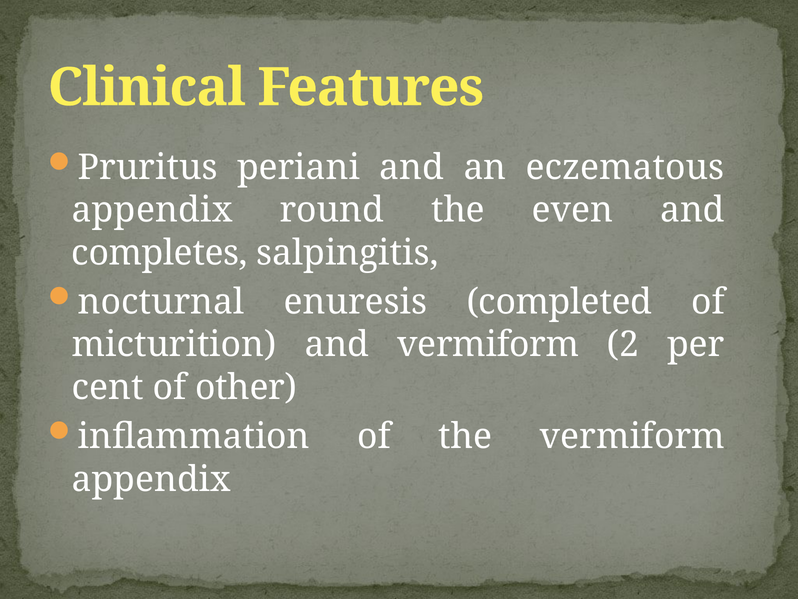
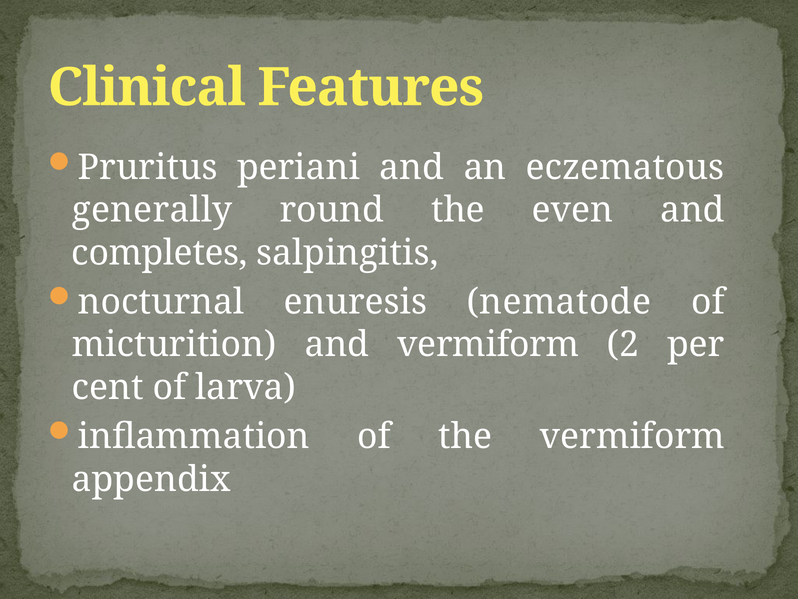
appendix at (152, 210): appendix -> generally
completed: completed -> nematode
other: other -> larva
